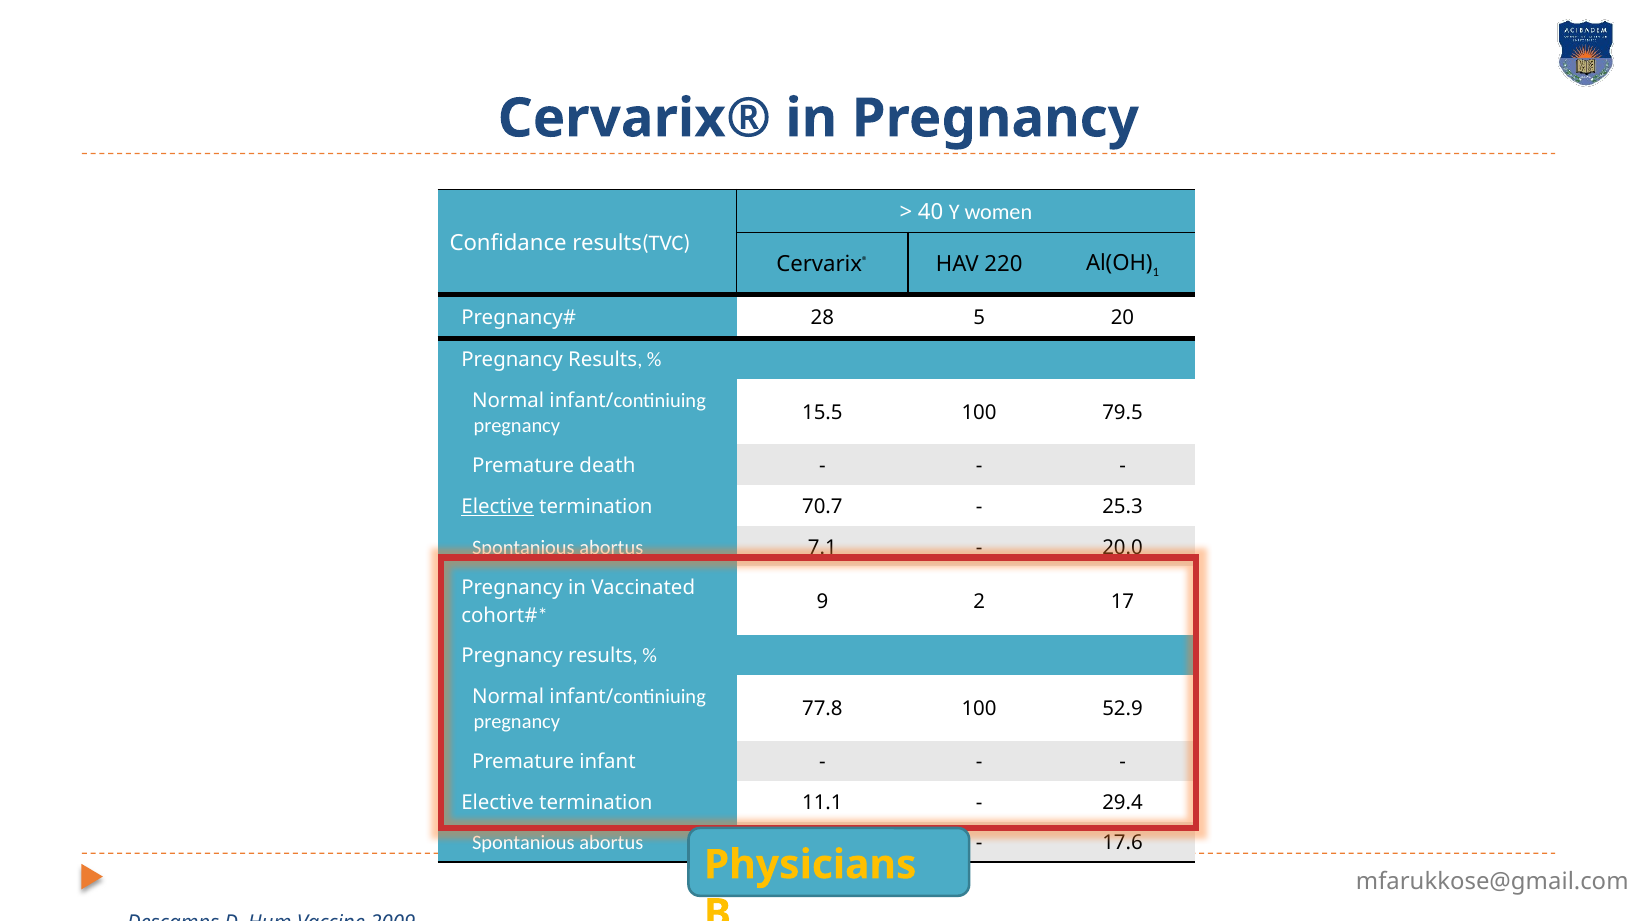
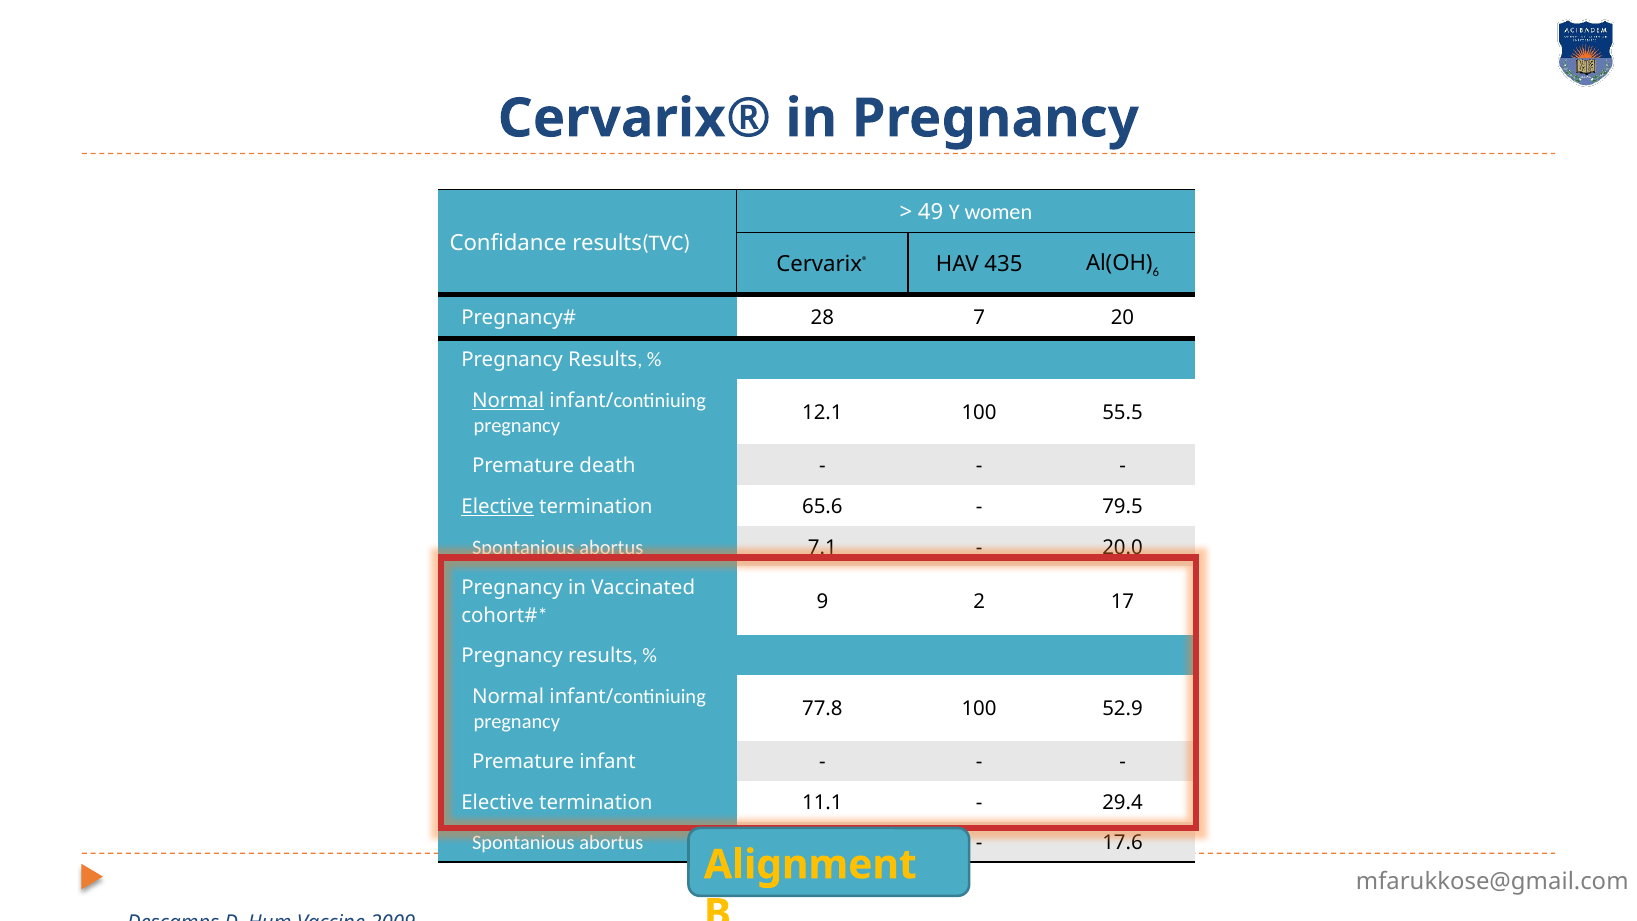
40: 40 -> 49
220: 220 -> 435
1: 1 -> 6
5: 5 -> 7
Normal at (508, 400) underline: none -> present
15.5: 15.5 -> 12.1
79.5: 79.5 -> 55.5
70.7: 70.7 -> 65.6
25.3: 25.3 -> 79.5
Physicians: Physicians -> Alignment
